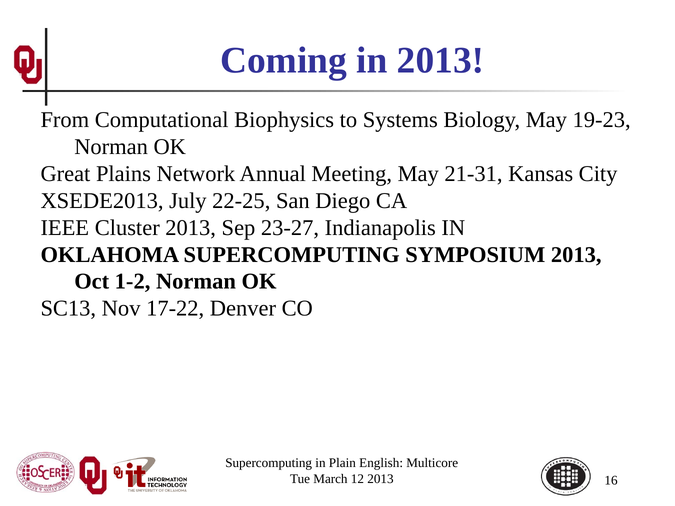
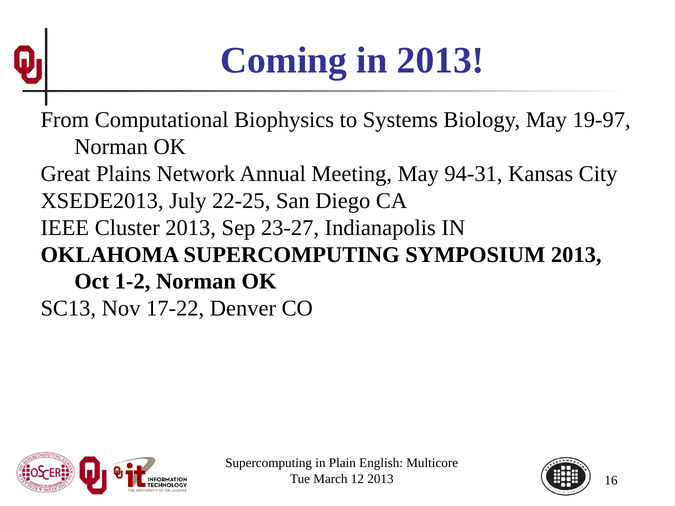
19-23: 19-23 -> 19-97
21-31: 21-31 -> 94-31
